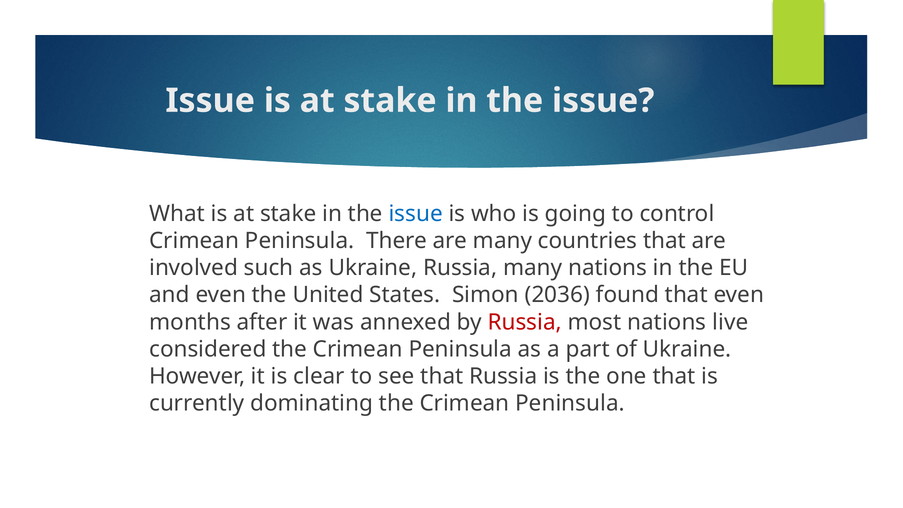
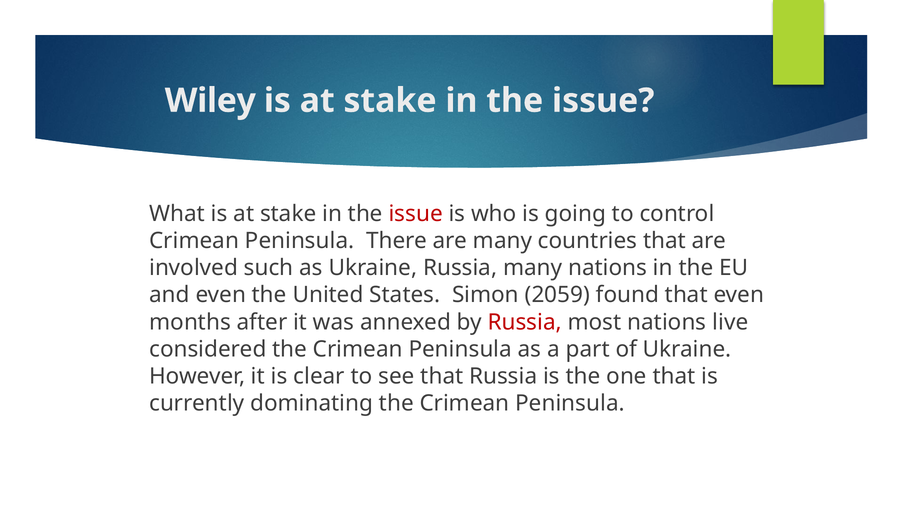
Issue at (210, 101): Issue -> Wiley
issue at (416, 214) colour: blue -> red
2036: 2036 -> 2059
